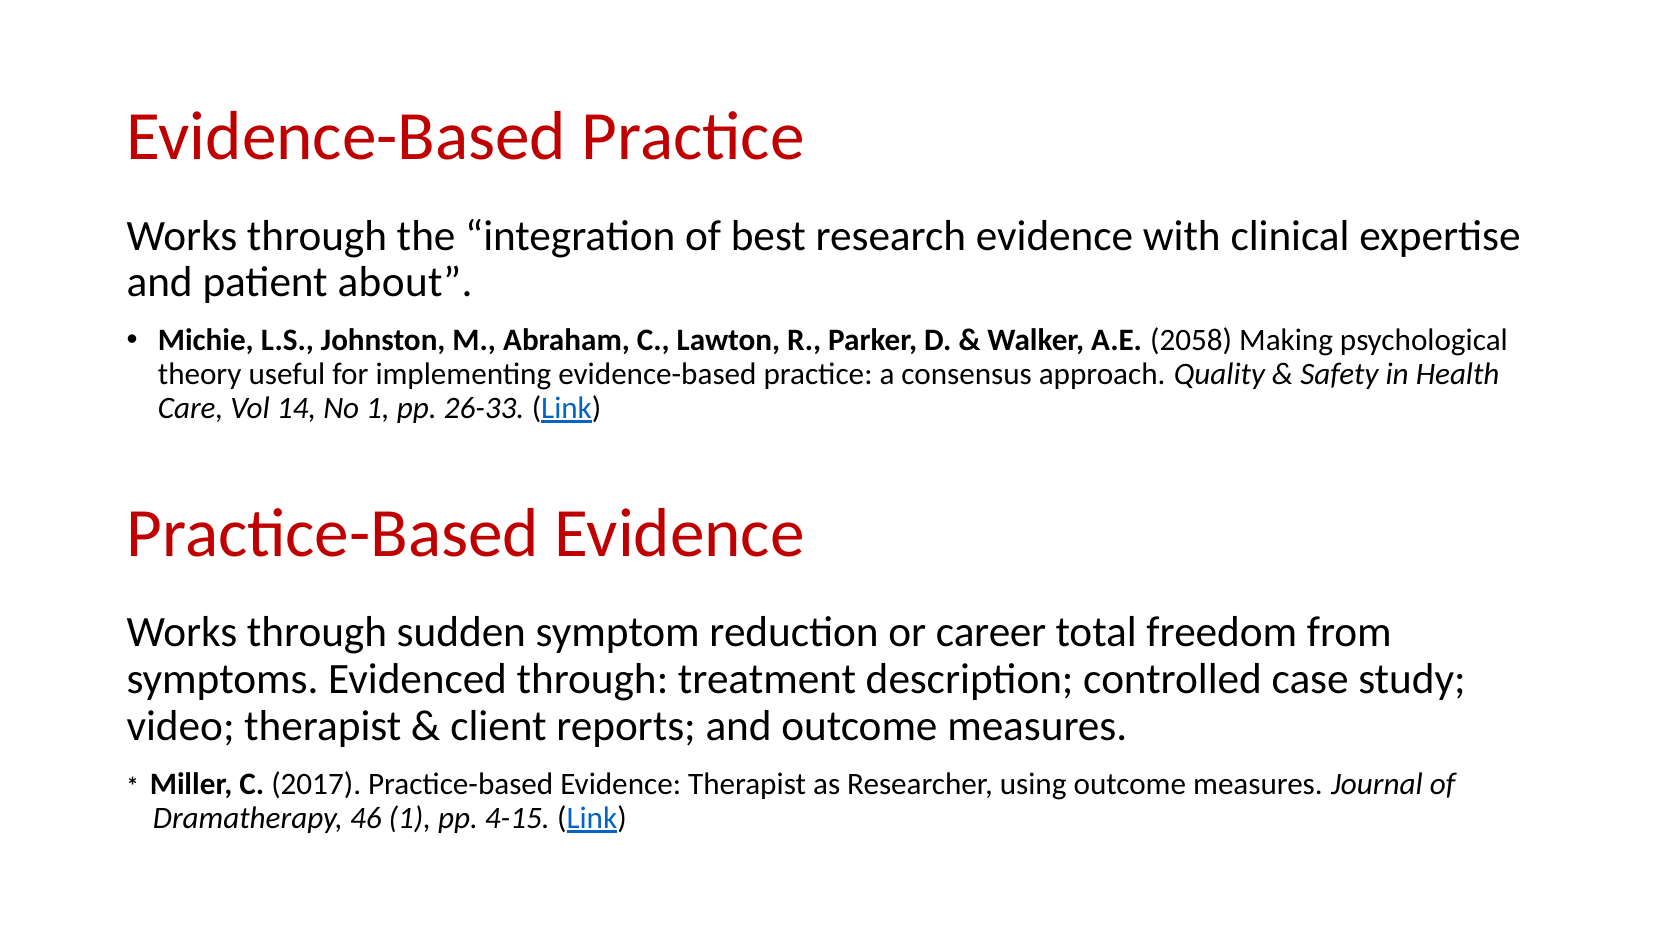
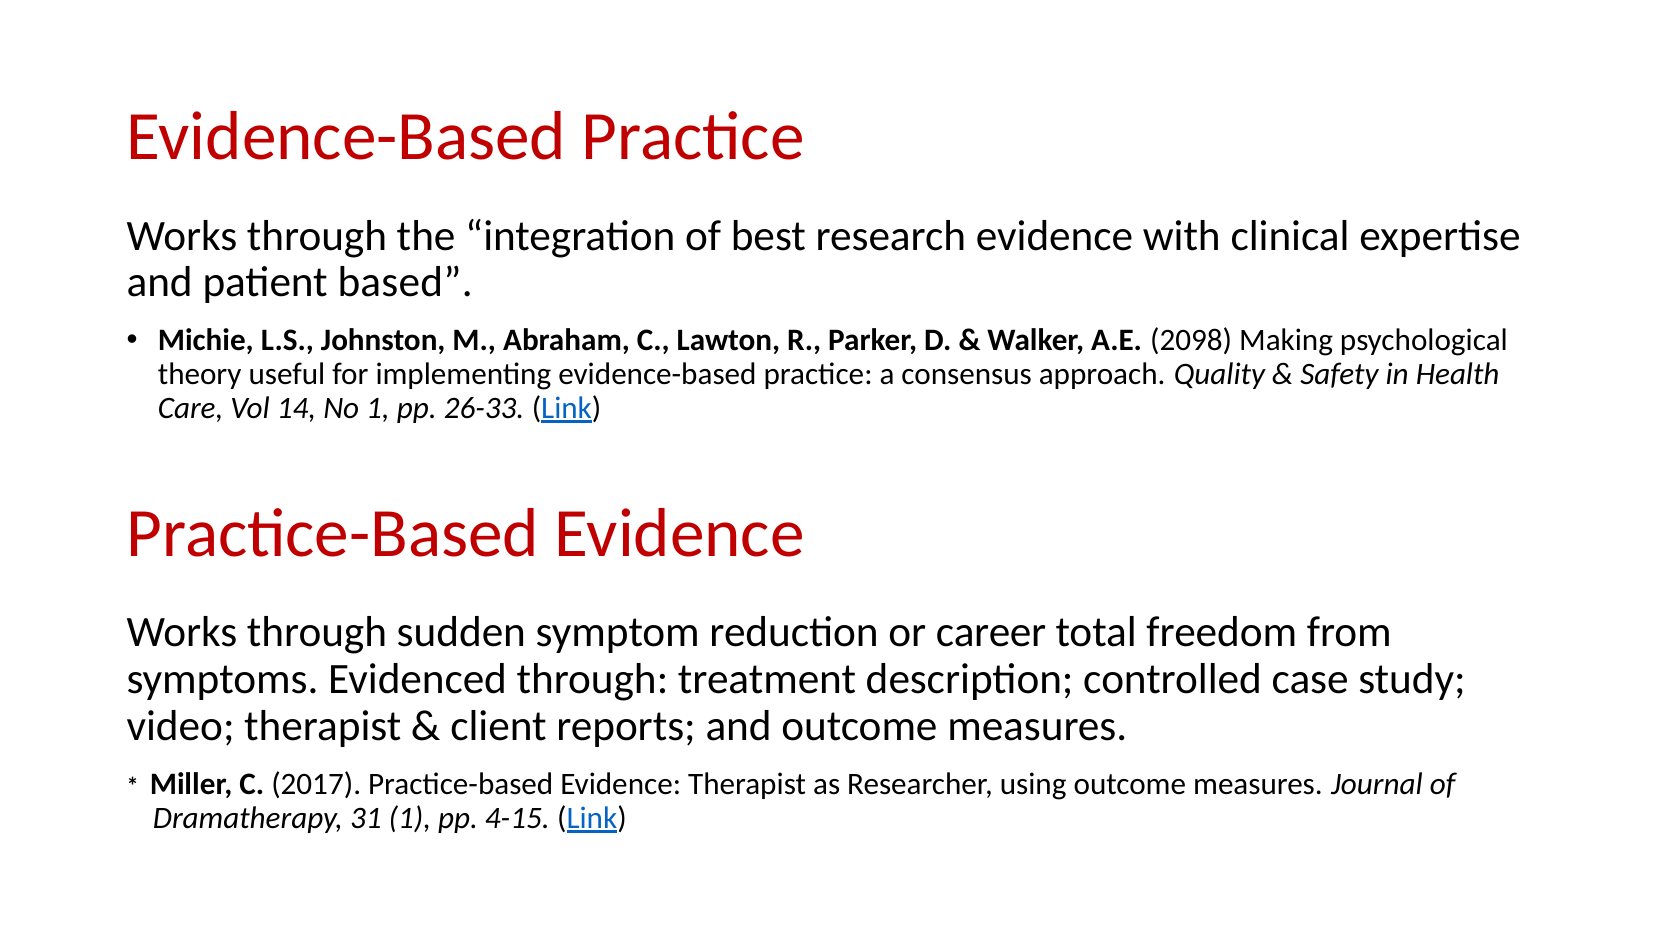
about: about -> based
2058: 2058 -> 2098
46: 46 -> 31
